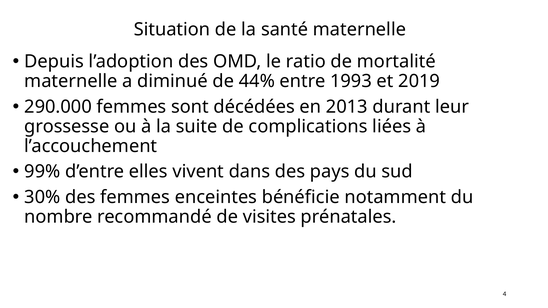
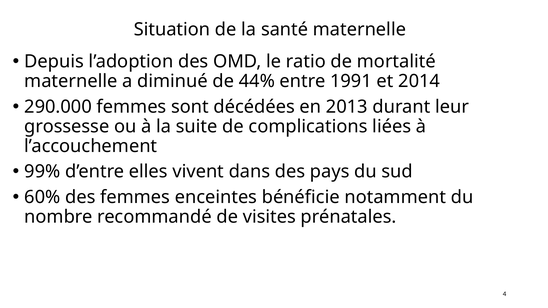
1993: 1993 -> 1991
2019: 2019 -> 2014
30%: 30% -> 60%
